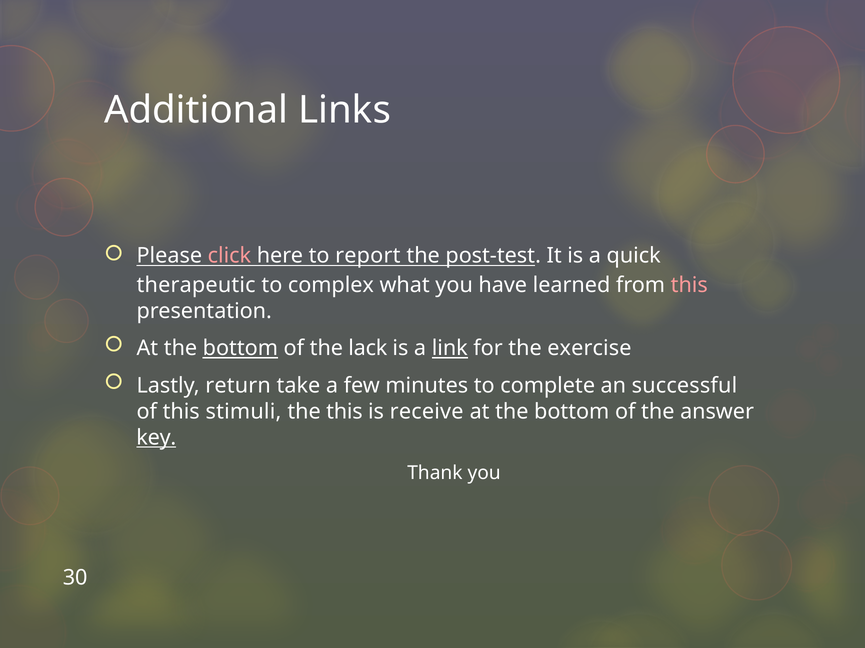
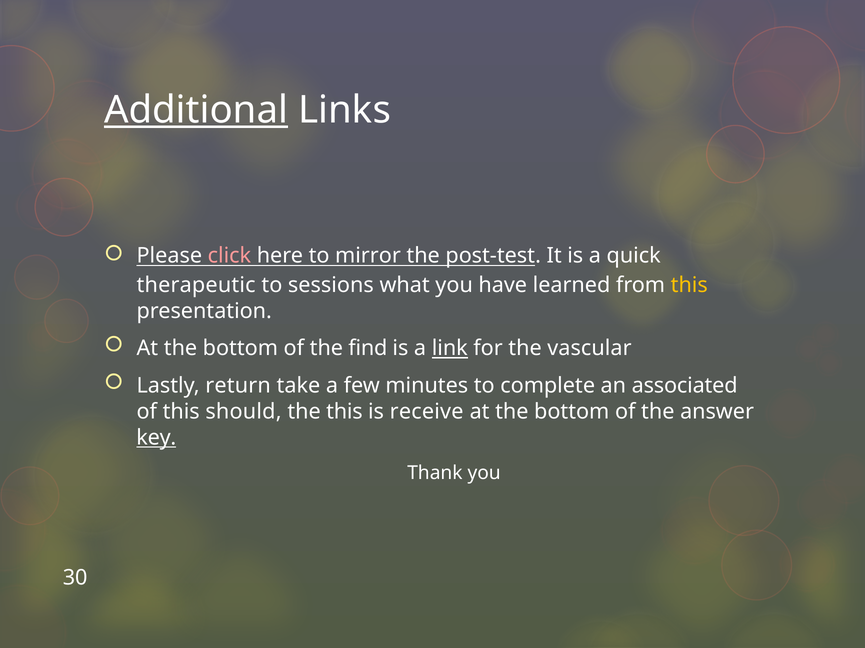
Additional underline: none -> present
report: report -> mirror
complex: complex -> sessions
this at (689, 285) colour: pink -> yellow
bottom at (240, 349) underline: present -> none
lack: lack -> find
exercise: exercise -> vascular
successful: successful -> associated
stimuli: stimuli -> should
